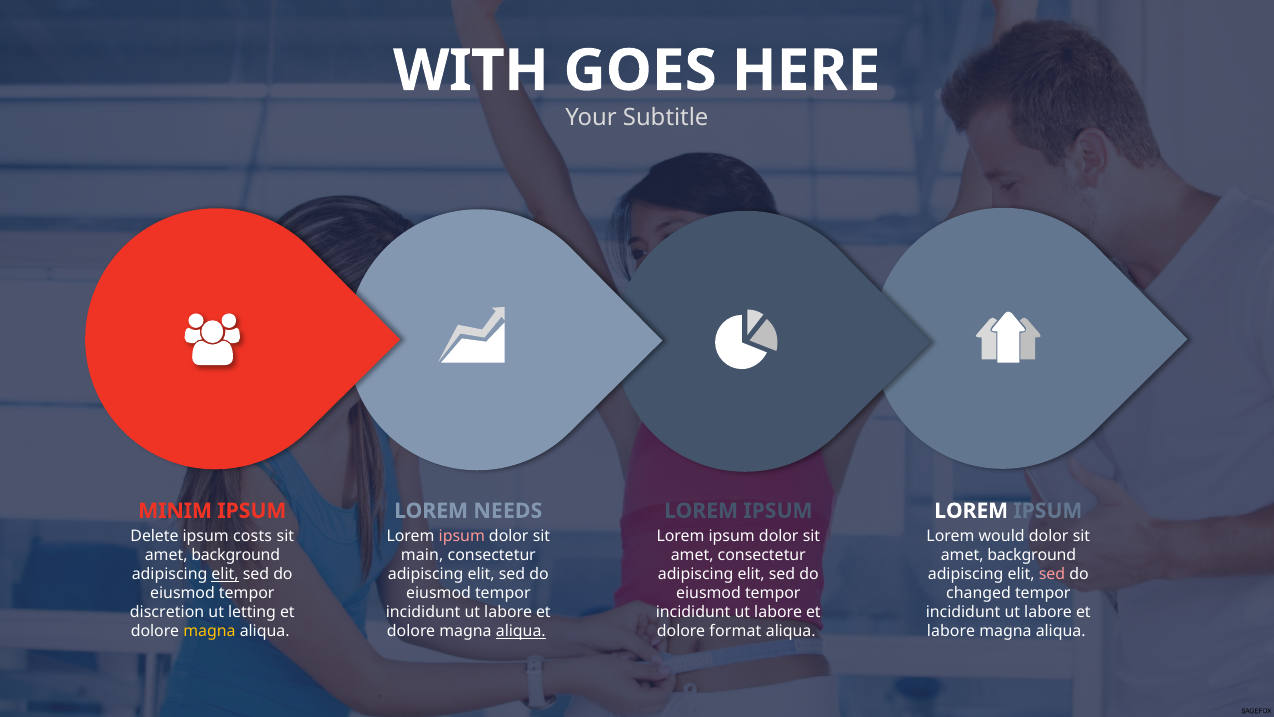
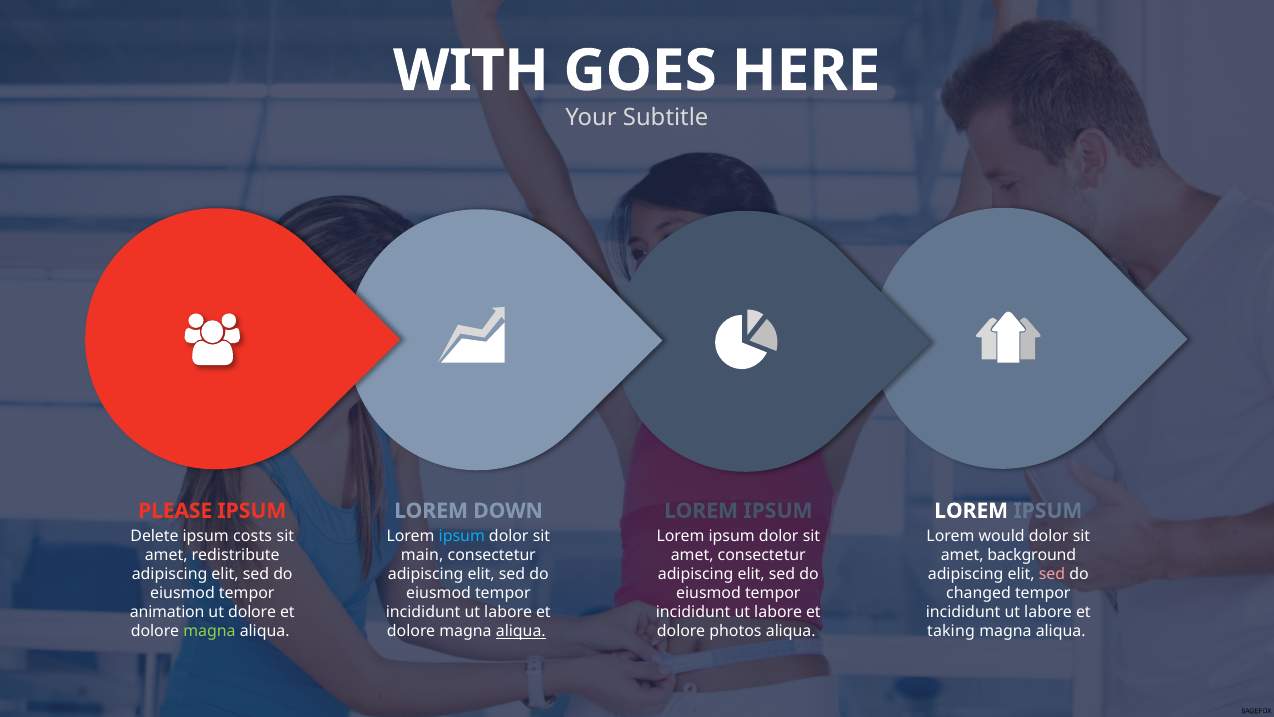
MINIM: MINIM -> PLEASE
NEEDS: NEEDS -> DOWN
ipsum at (462, 536) colour: pink -> light blue
background at (236, 555): background -> redistribute
elit at (225, 574) underline: present -> none
discretion: discretion -> animation
ut letting: letting -> dolore
magna at (209, 631) colour: yellow -> light green
format: format -> photos
labore at (951, 631): labore -> taking
